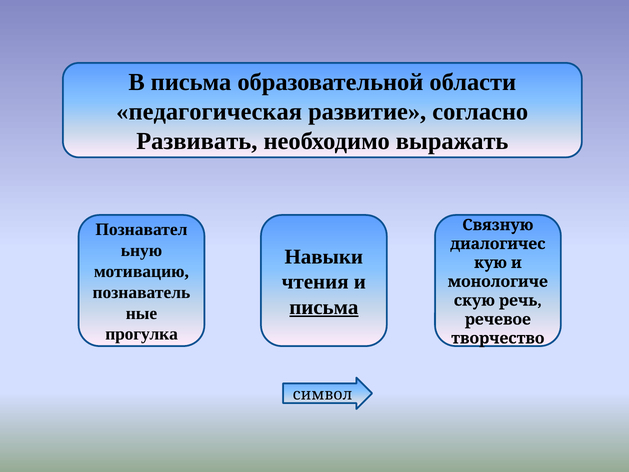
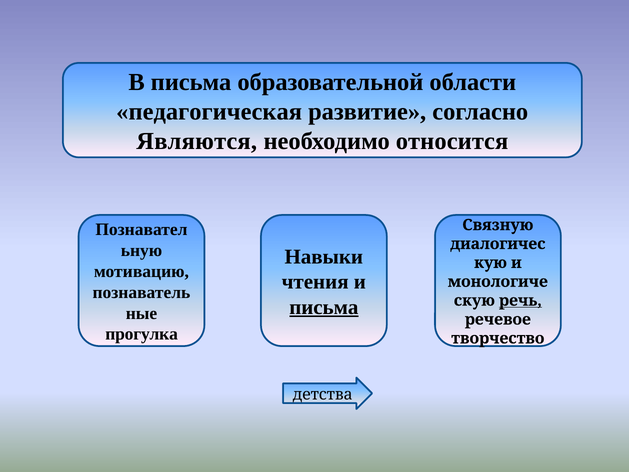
Развивать: Развивать -> Являются
выражать: выражать -> относится
речь underline: none -> present
символ: символ -> детства
